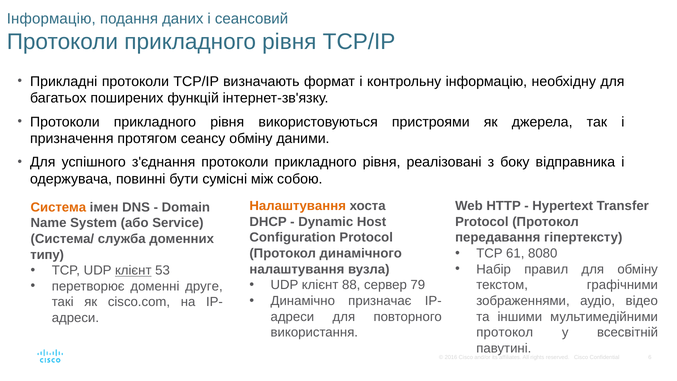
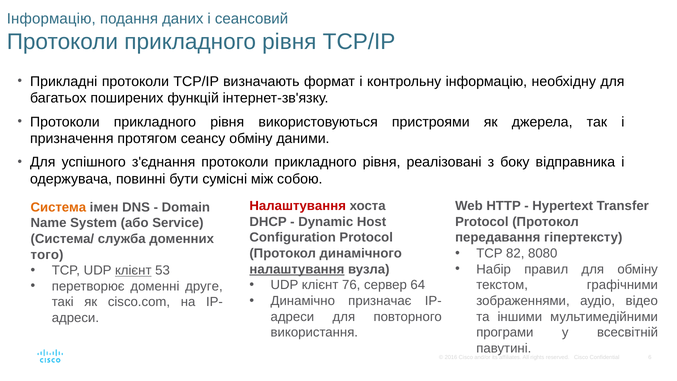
Налаштування at (298, 206) colour: orange -> red
61: 61 -> 82
типу: типу -> того
налаштування at (297, 269) underline: none -> present
88: 88 -> 76
79: 79 -> 64
протокол at (505, 332): протокол -> програми
